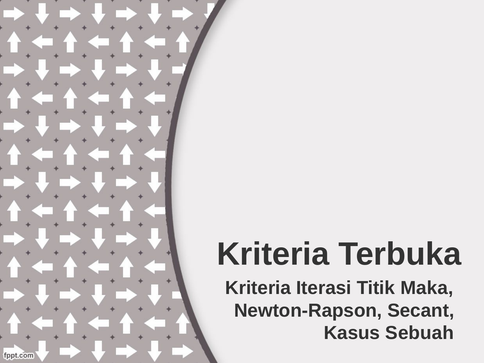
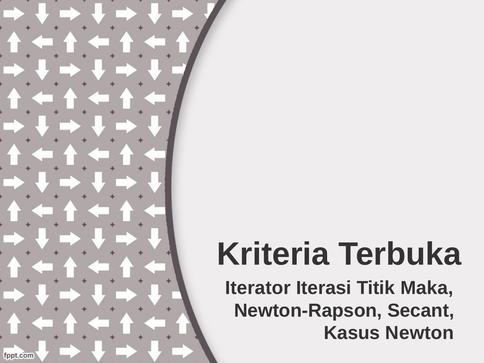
Kriteria at (258, 288): Kriteria -> Iterator
Sebuah: Sebuah -> Newton
